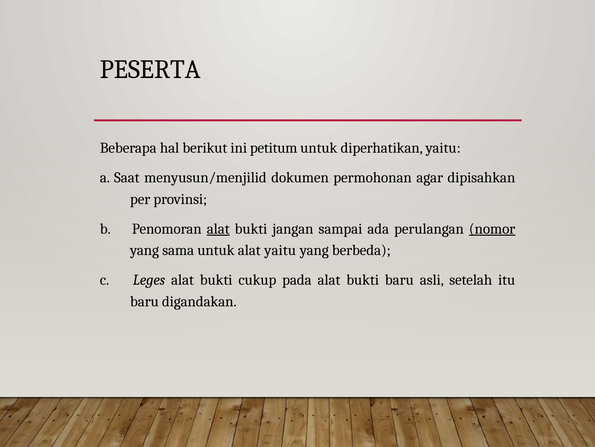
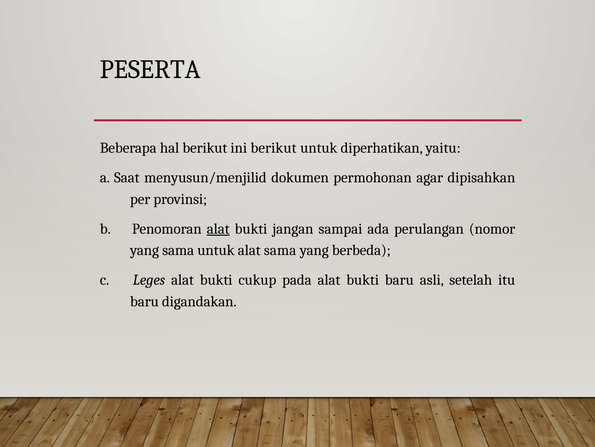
ini petitum: petitum -> berikut
nomor underline: present -> none
alat yaitu: yaitu -> sama
